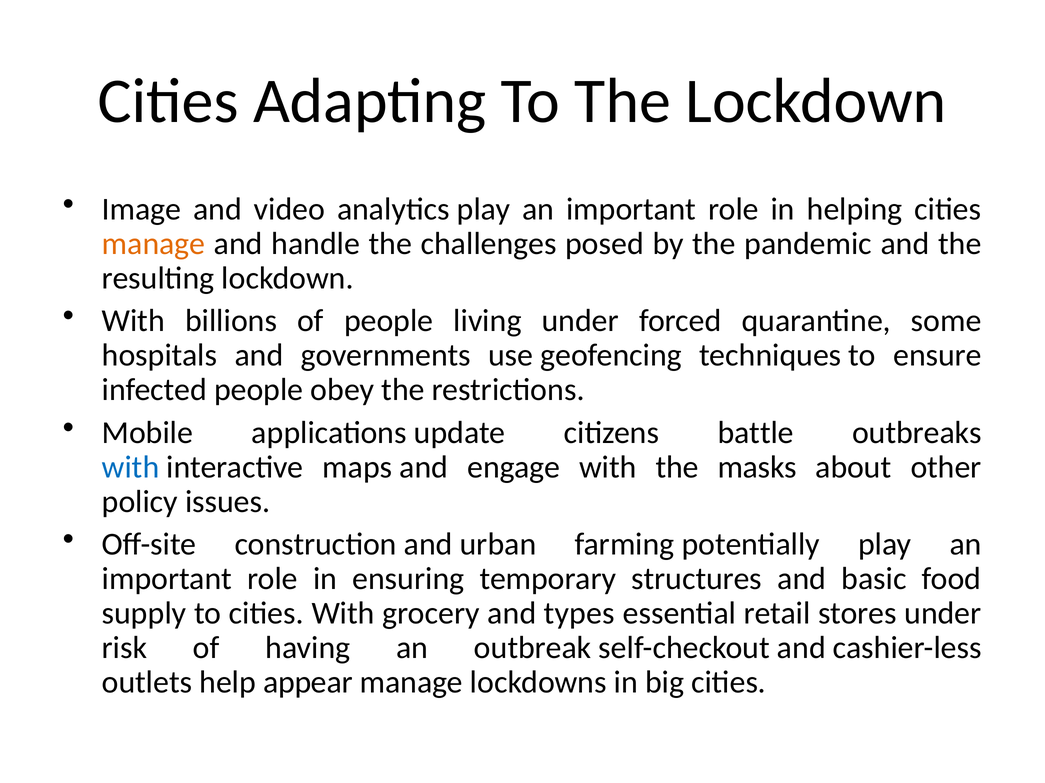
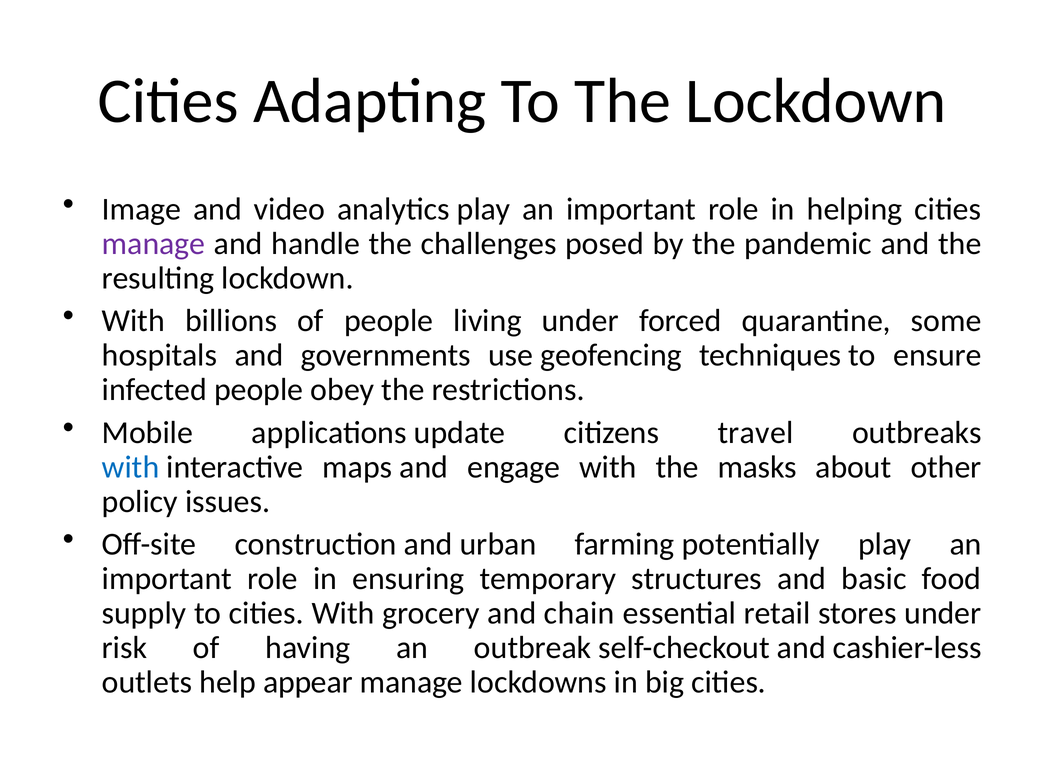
manage at (154, 244) colour: orange -> purple
battle: battle -> travel
types: types -> chain
